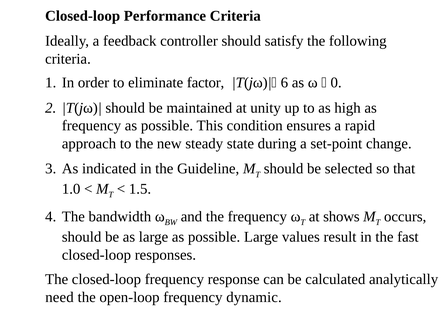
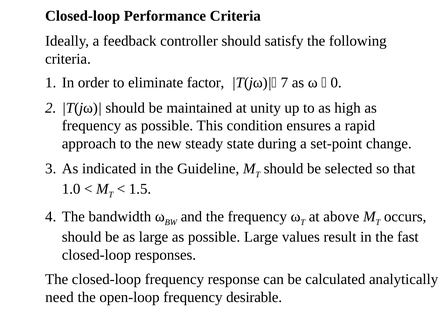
6: 6 -> 7
shows: shows -> above
dynamic: dynamic -> desirable
